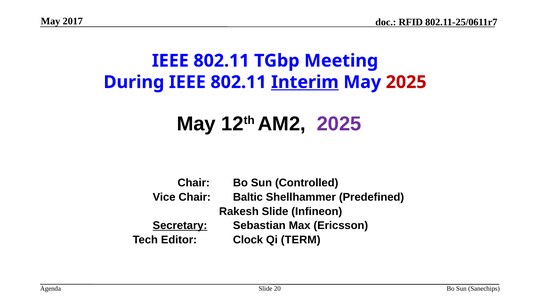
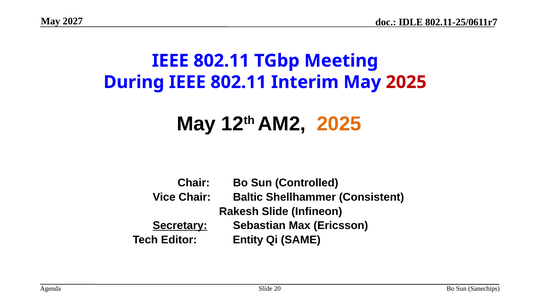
2017: 2017 -> 2027
RFID: RFID -> IDLE
Interim underline: present -> none
2025 at (339, 124) colour: purple -> orange
Predefined: Predefined -> Consistent
Clock: Clock -> Entity
TERM: TERM -> SAME
